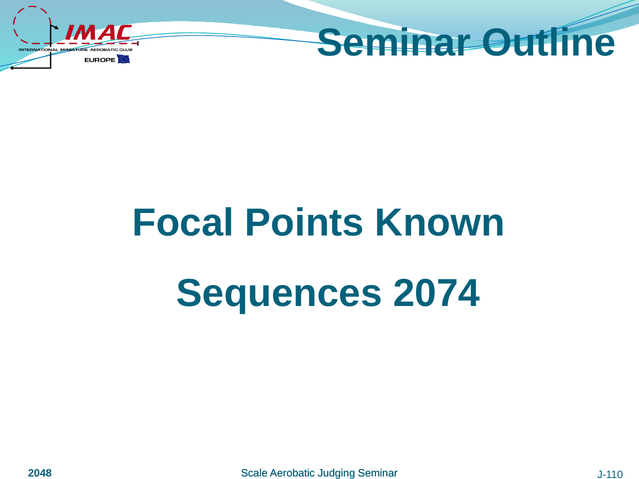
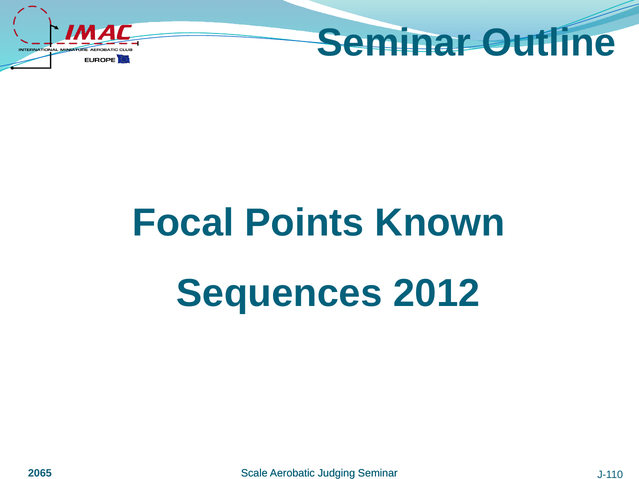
2074: 2074 -> 2012
2048: 2048 -> 2065
